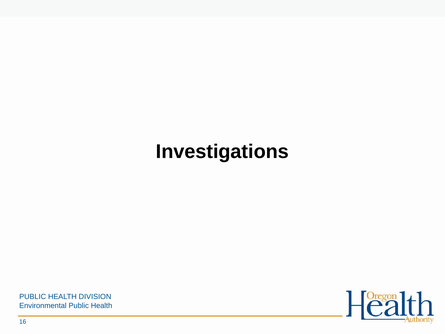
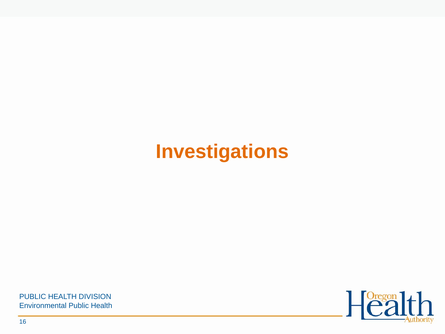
Investigations colour: black -> orange
